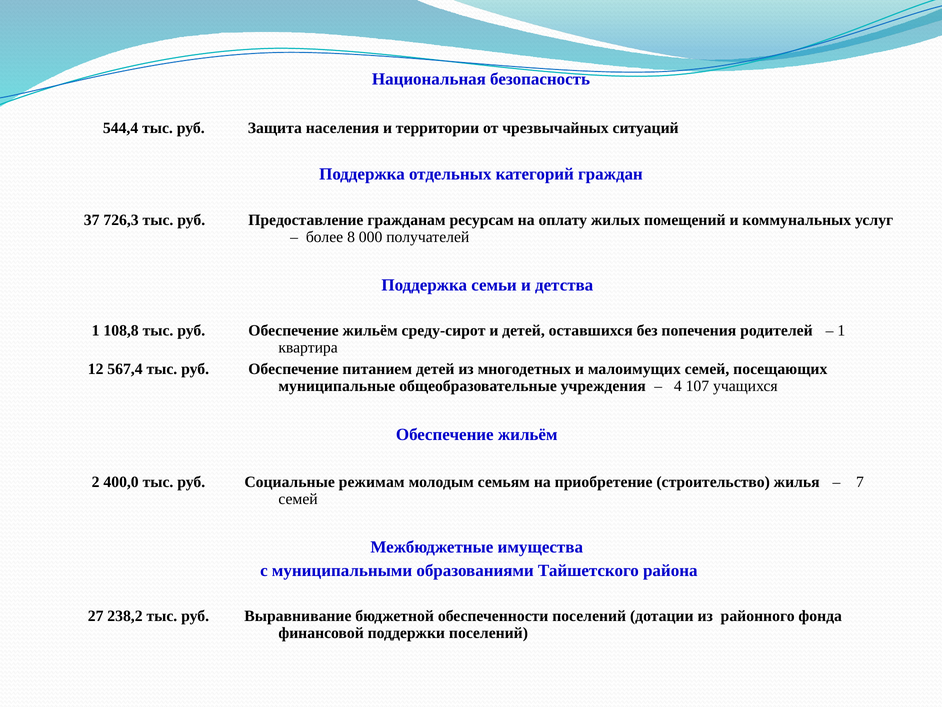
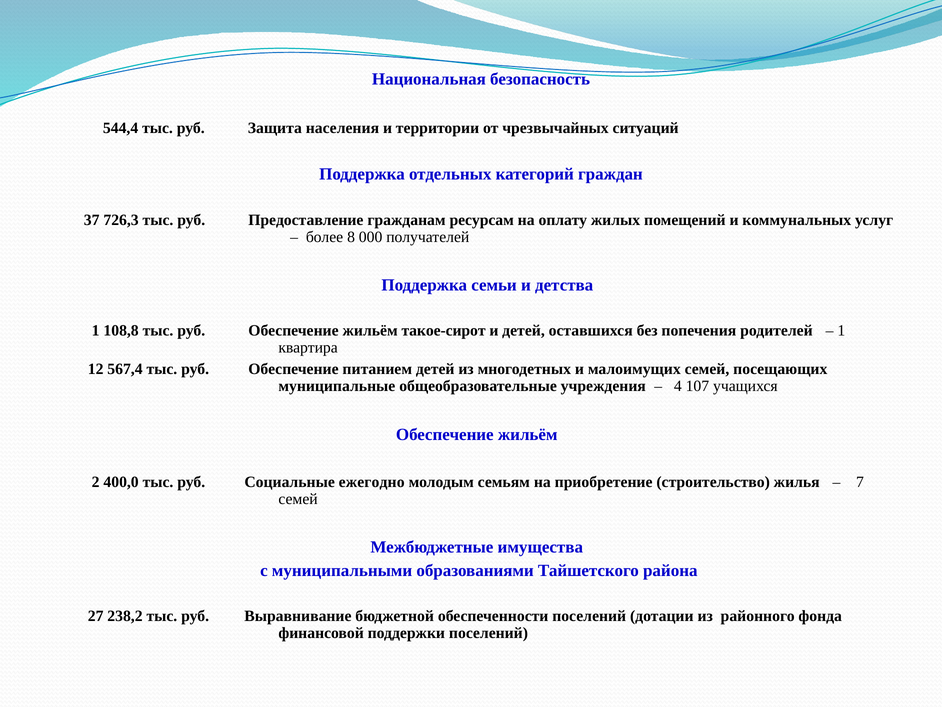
среду-сирот: среду-сирот -> такое-сирот
режимам: режимам -> ежегодно
